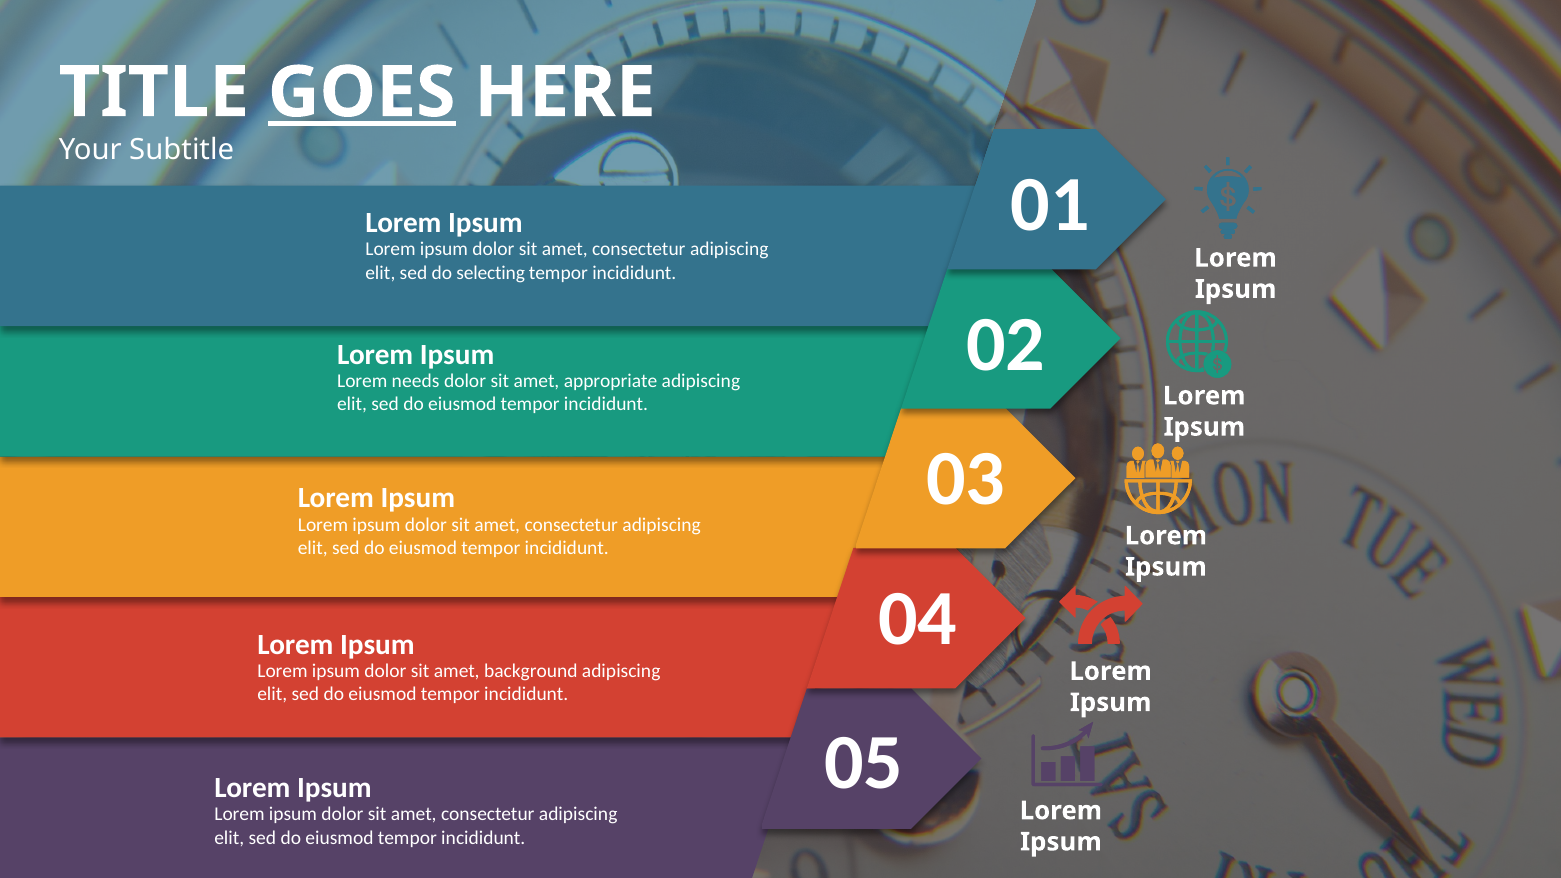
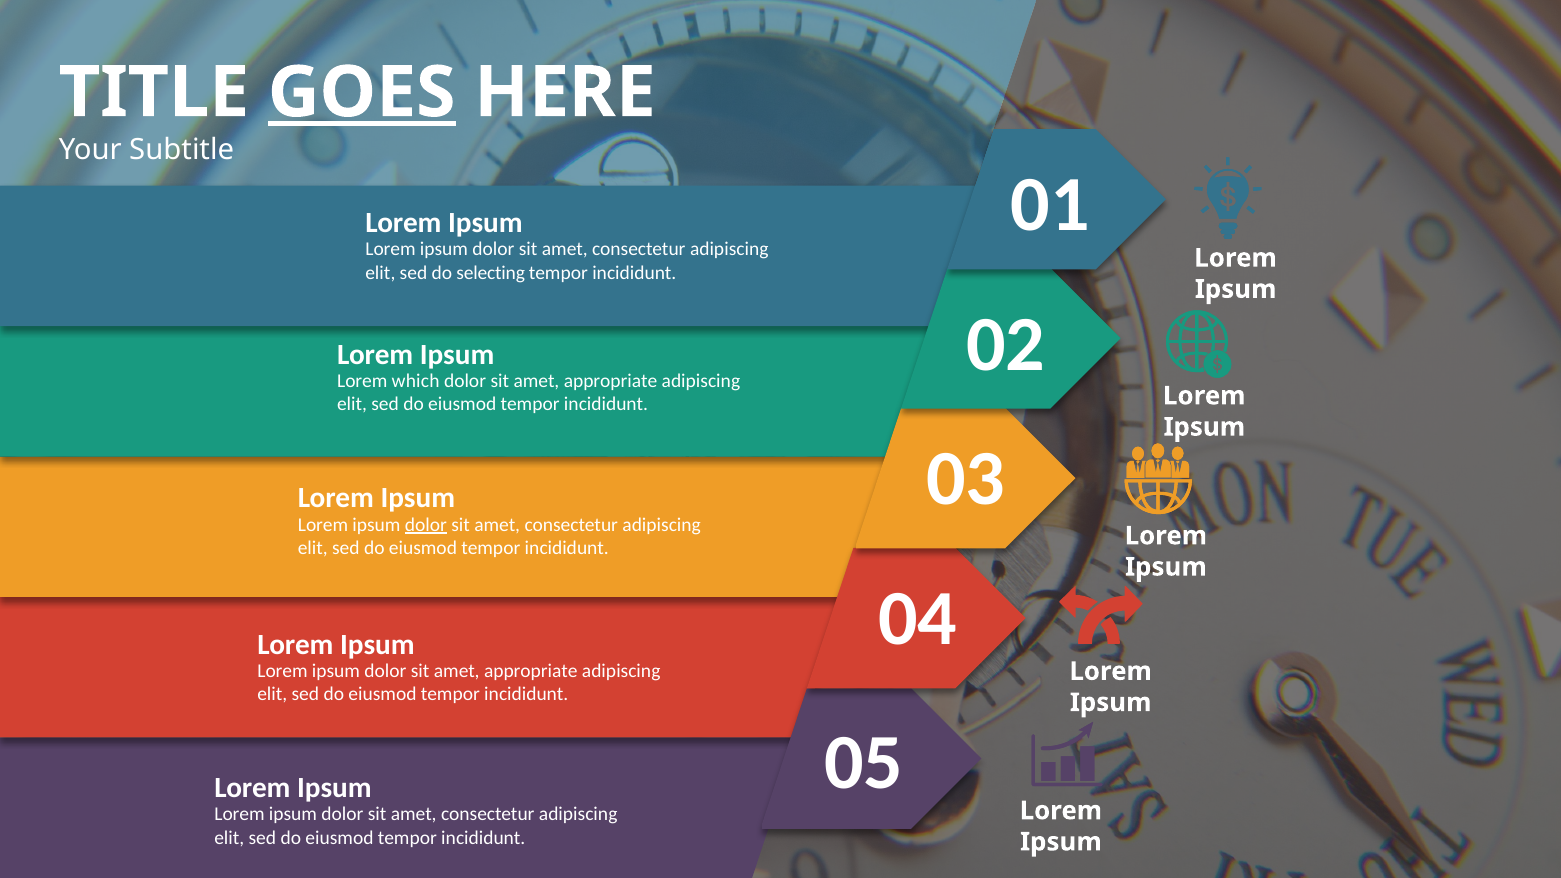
needs: needs -> which
dolor at (426, 525) underline: none -> present
background at (531, 671): background -> appropriate
